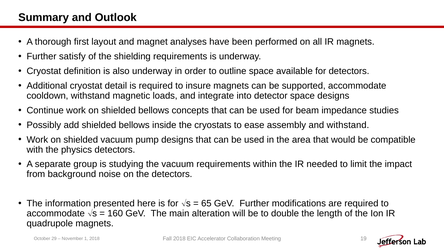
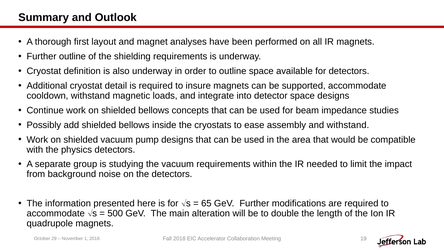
Further satisfy: satisfy -> outline
160: 160 -> 500
